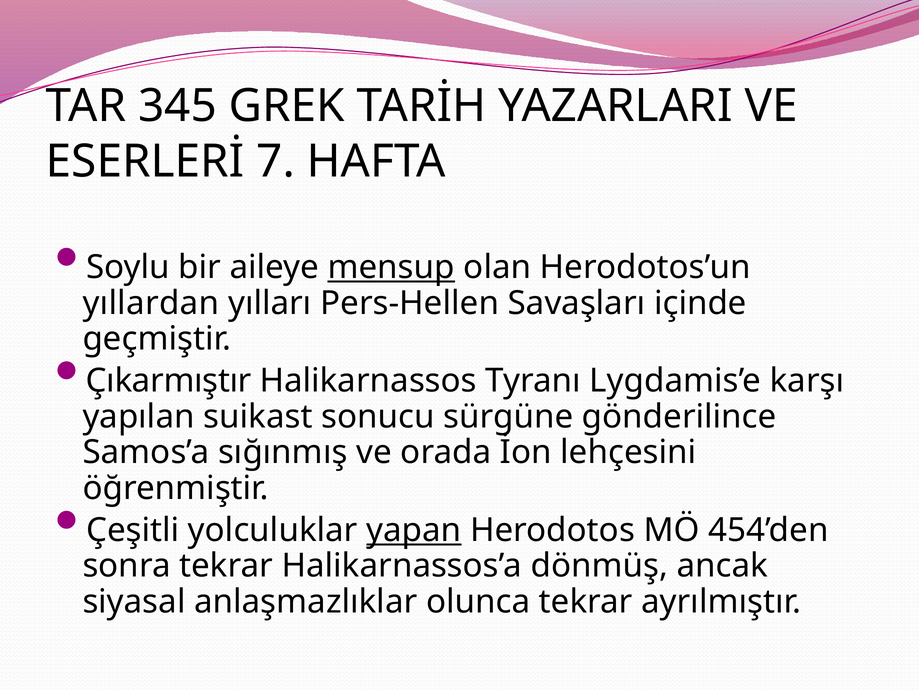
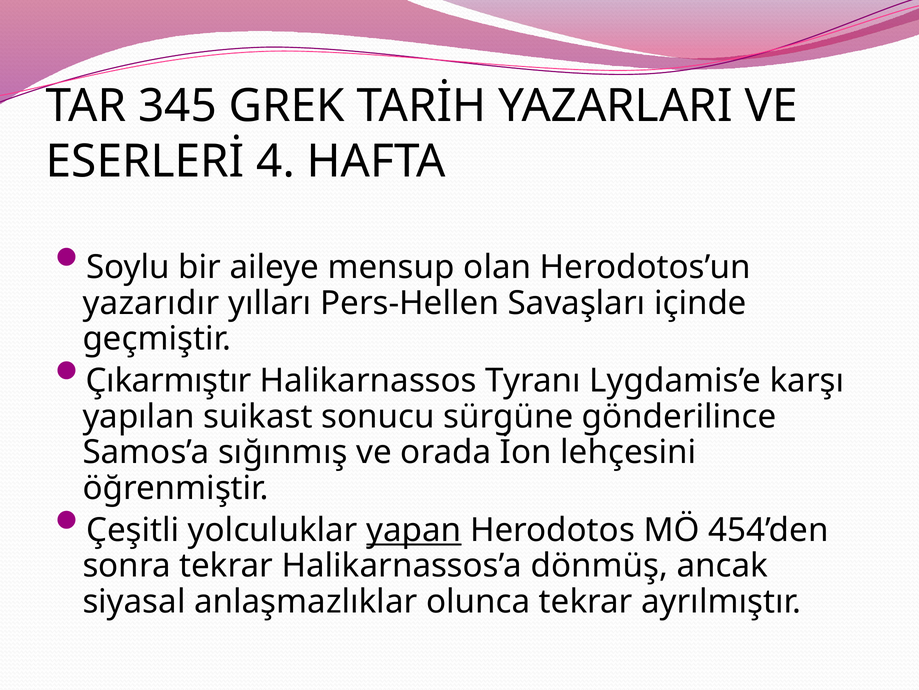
7: 7 -> 4
mensup underline: present -> none
yıllardan: yıllardan -> yazarıdır
